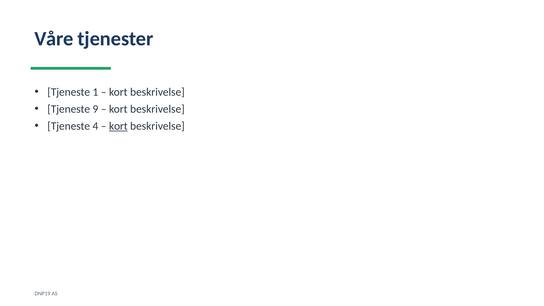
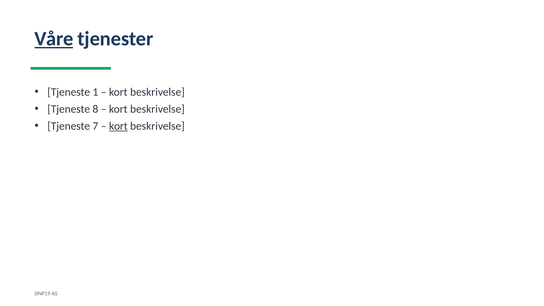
Våre underline: none -> present
9: 9 -> 8
4: 4 -> 7
